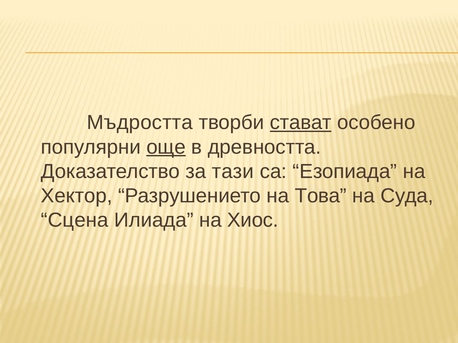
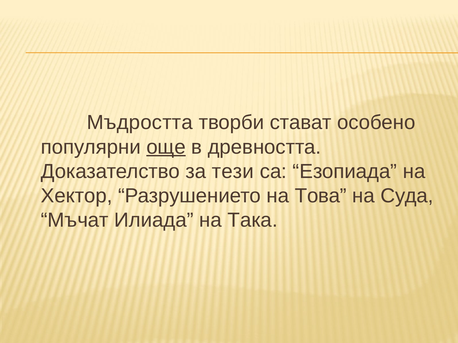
стават underline: present -> none
тази: тази -> тези
Сцена: Сцена -> Мъчат
Хиос: Хиос -> Така
